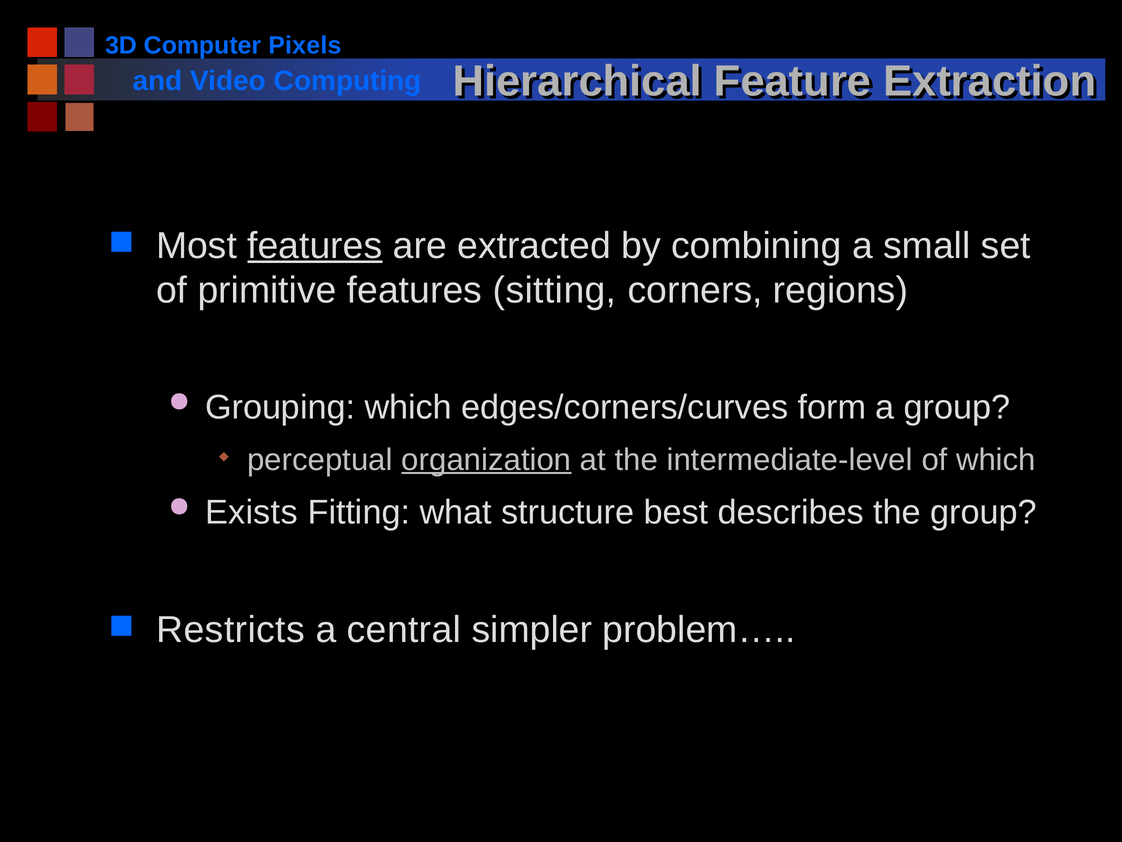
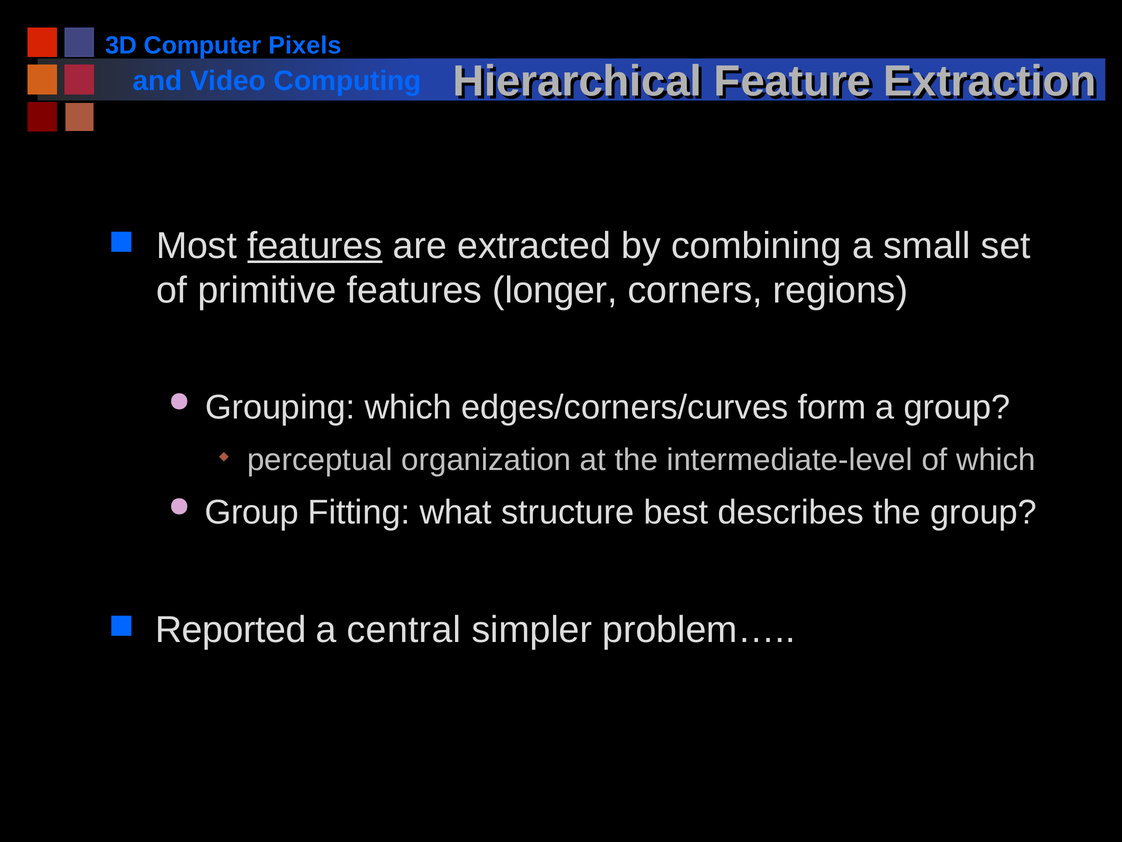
sitting: sitting -> longer
organization underline: present -> none
Exists at (251, 512): Exists -> Group
Restricts: Restricts -> Reported
